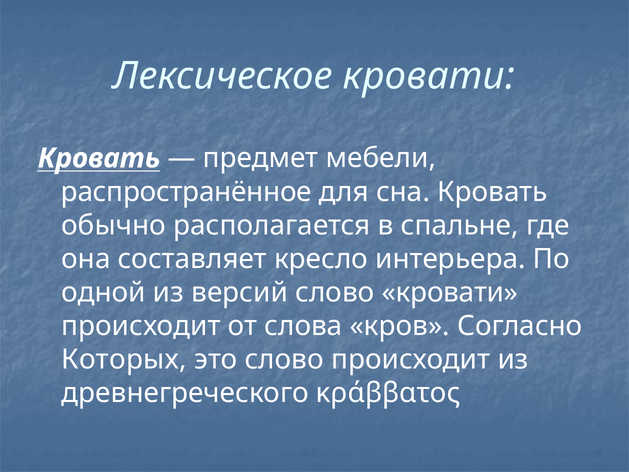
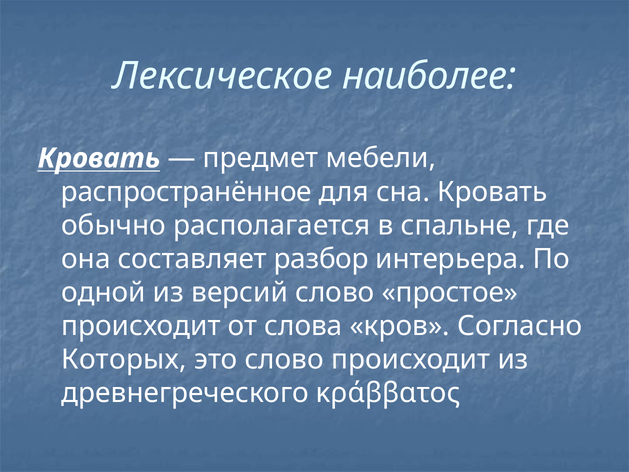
Лексическое кровати: кровати -> наиболее
кресло: кресло -> разбор
слово кровати: кровати -> простое
